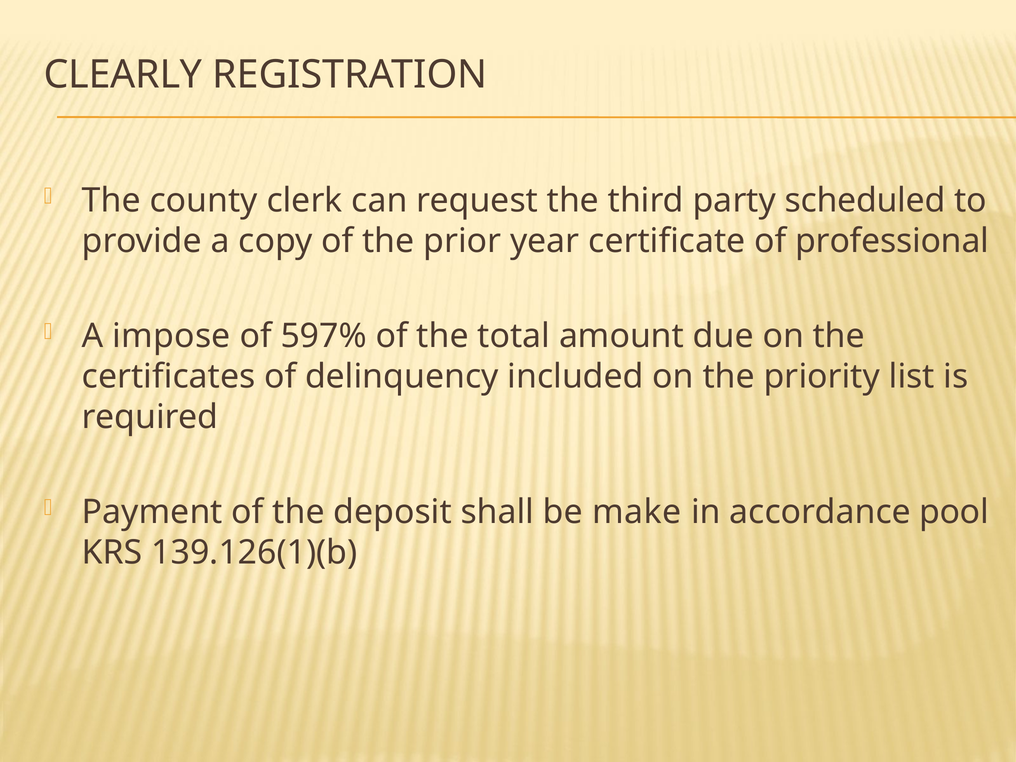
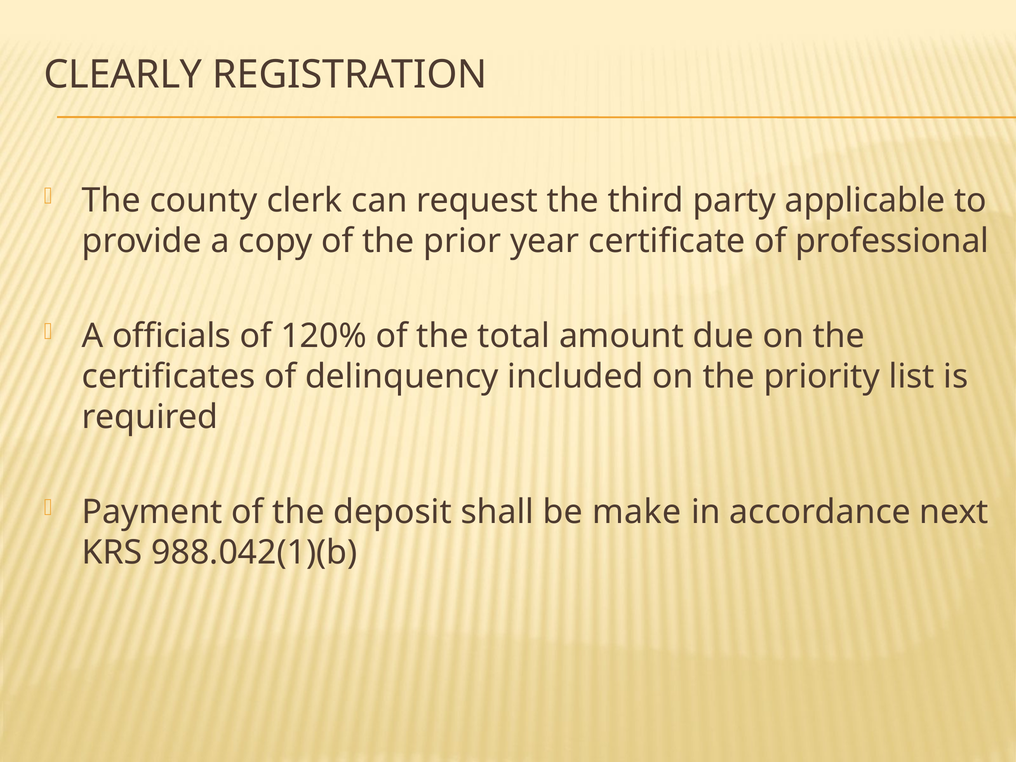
scheduled: scheduled -> applicable
impose: impose -> officials
597%: 597% -> 120%
pool: pool -> next
139.126(1)(b: 139.126(1)(b -> 988.042(1)(b
